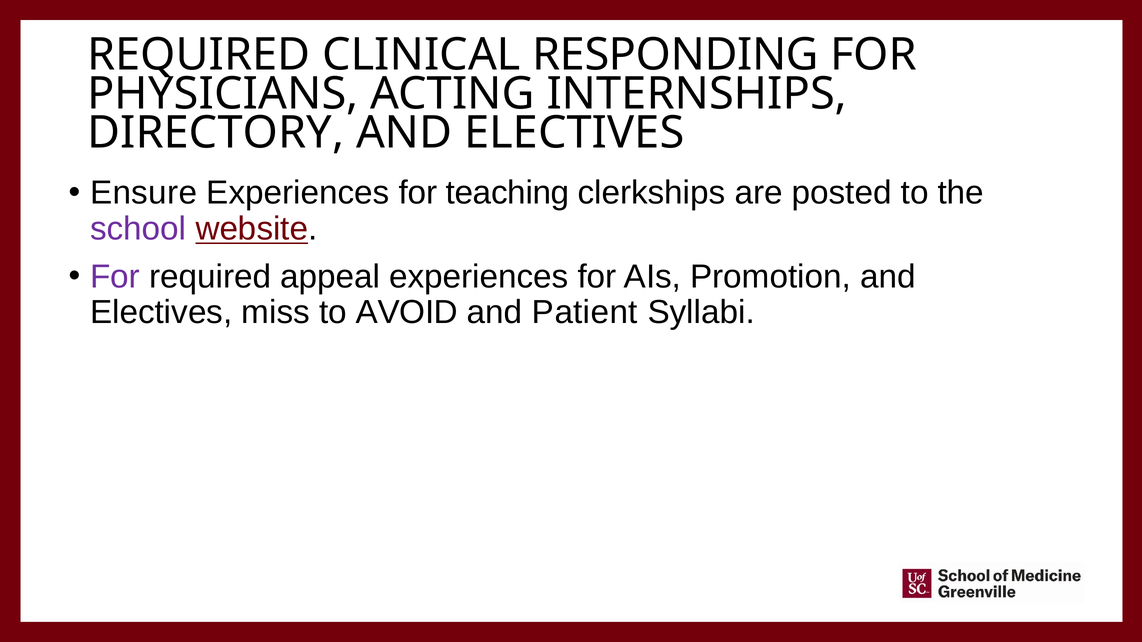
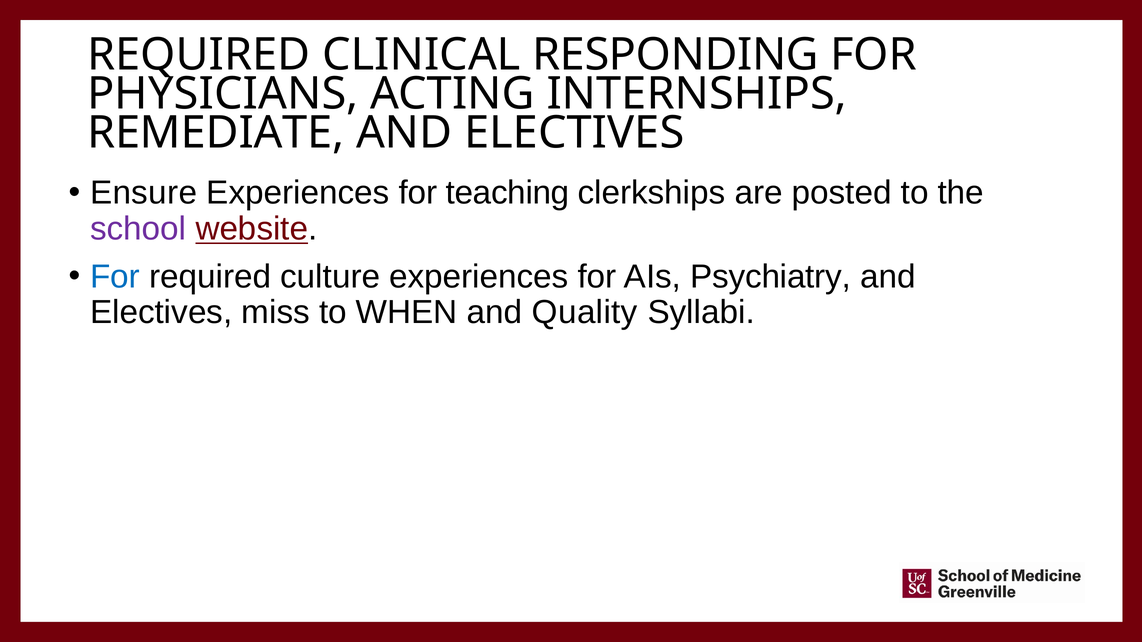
DIRECTORY: DIRECTORY -> REMEDIATE
For at (115, 277) colour: purple -> blue
appeal: appeal -> culture
Promotion: Promotion -> Psychiatry
AVOID: AVOID -> WHEN
Patient: Patient -> Quality
